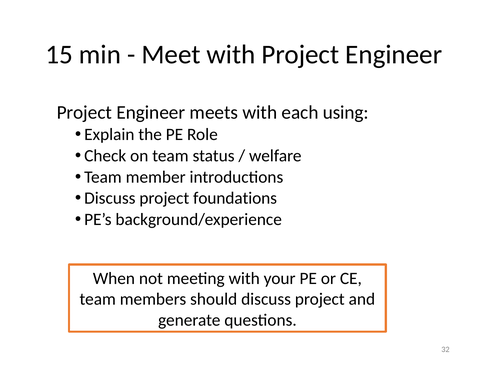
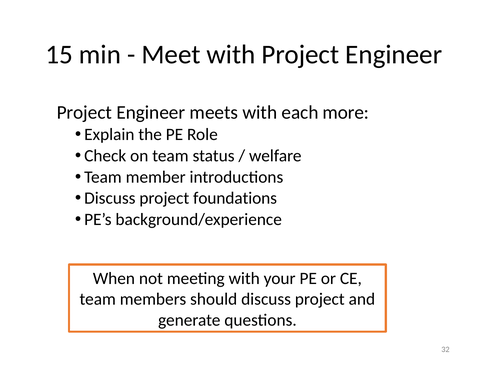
using: using -> more
